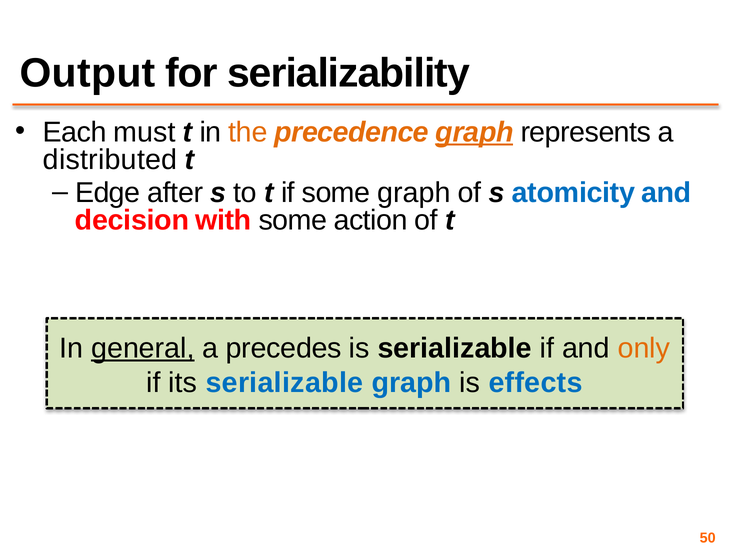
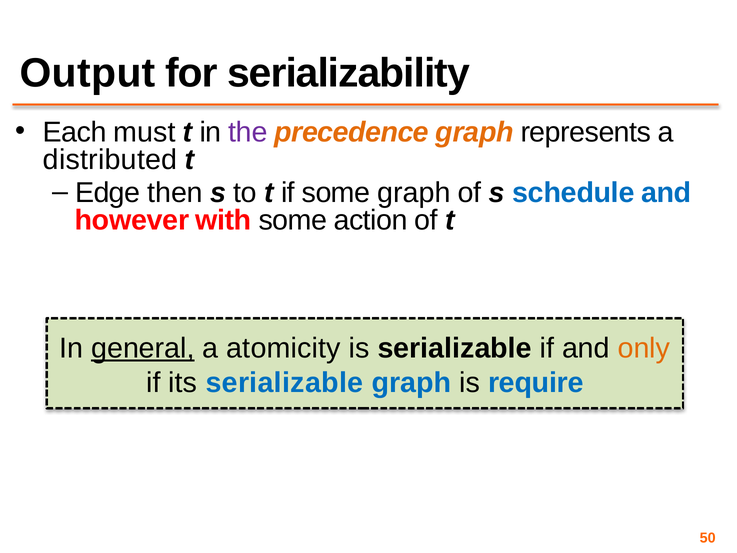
the colour: orange -> purple
graph at (475, 132) underline: present -> none
after: after -> then
atomicity: atomicity -> schedule
decision: decision -> however
precedes: precedes -> atomicity
effects: effects -> require
